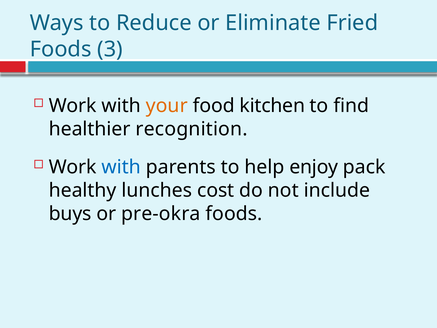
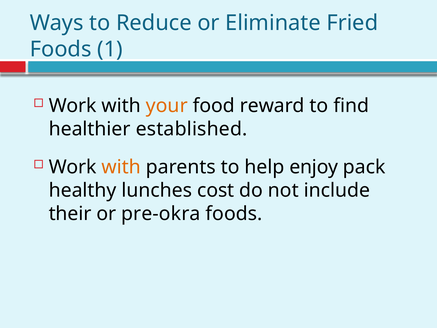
3: 3 -> 1
kitchen: kitchen -> reward
recognition: recognition -> established
with at (121, 167) colour: blue -> orange
buys: buys -> their
